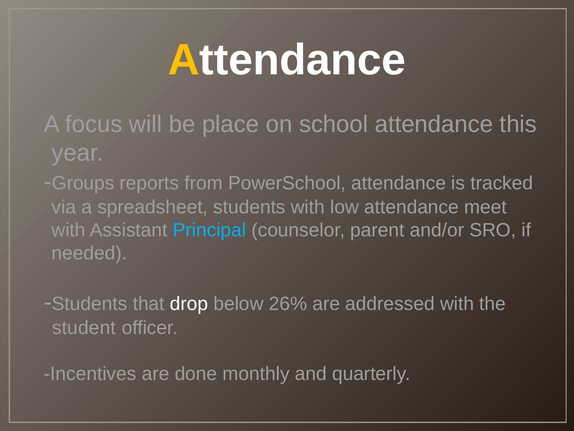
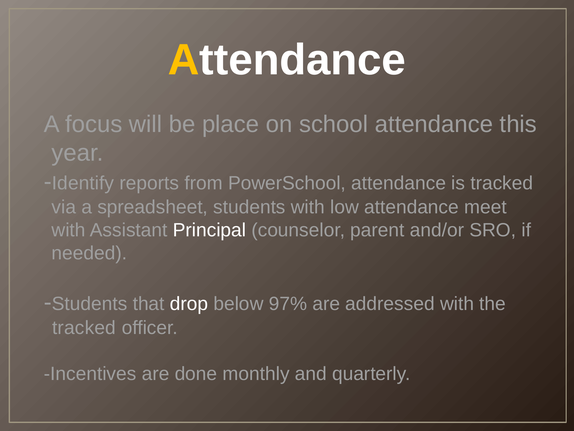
Groups: Groups -> Identify
Principal colour: light blue -> white
26%: 26% -> 97%
student at (84, 328): student -> tracked
